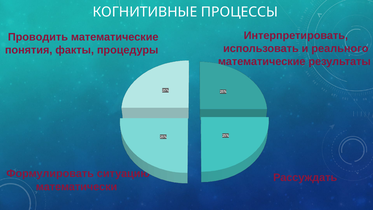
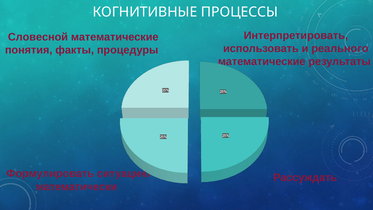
Проводить: Проводить -> Словесной
